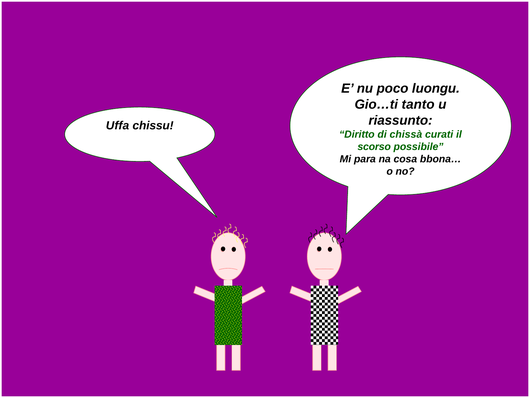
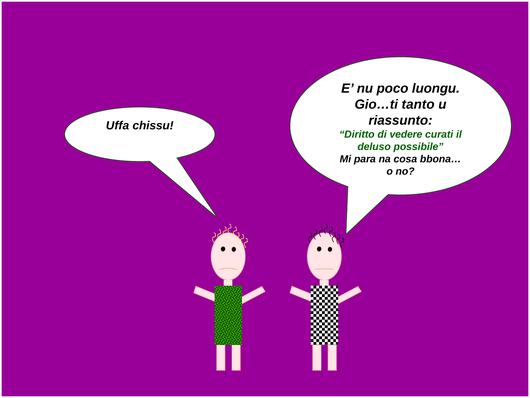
chissà: chissà -> vedere
scorso: scorso -> deluso
